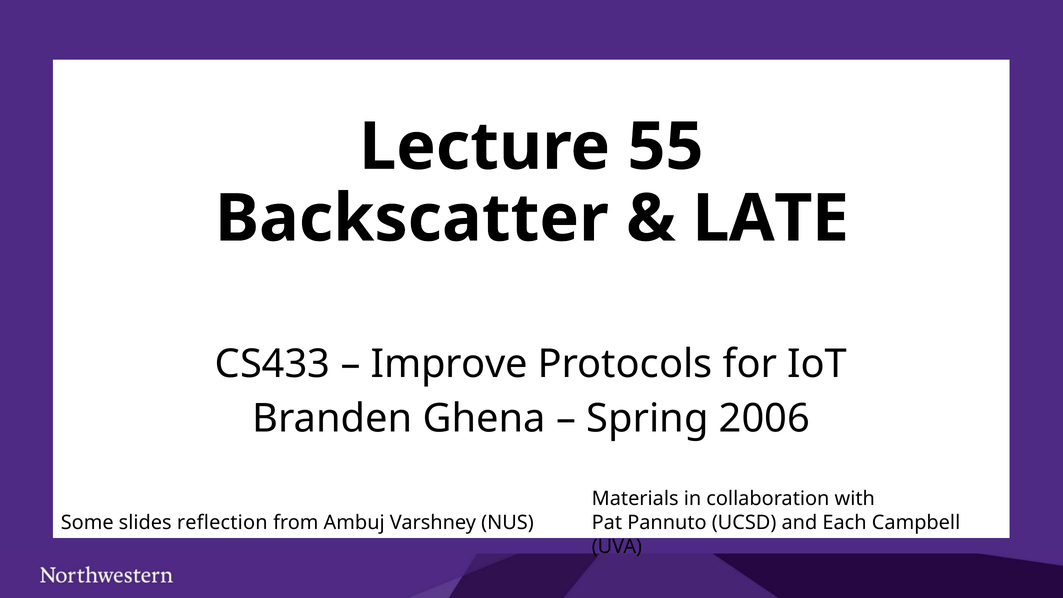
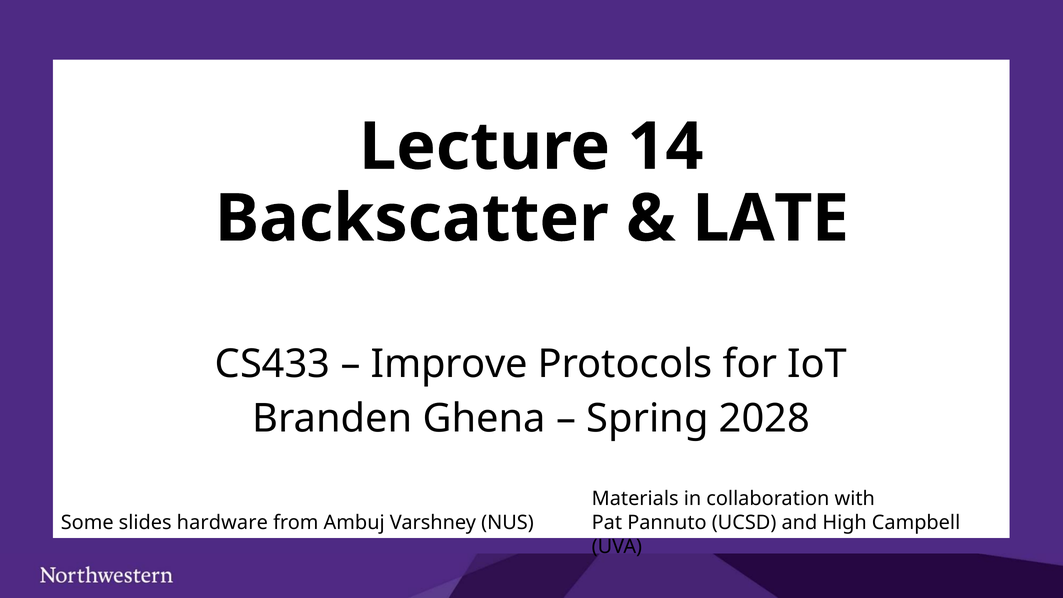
55: 55 -> 14
2006: 2006 -> 2028
Each: Each -> High
reflection: reflection -> hardware
